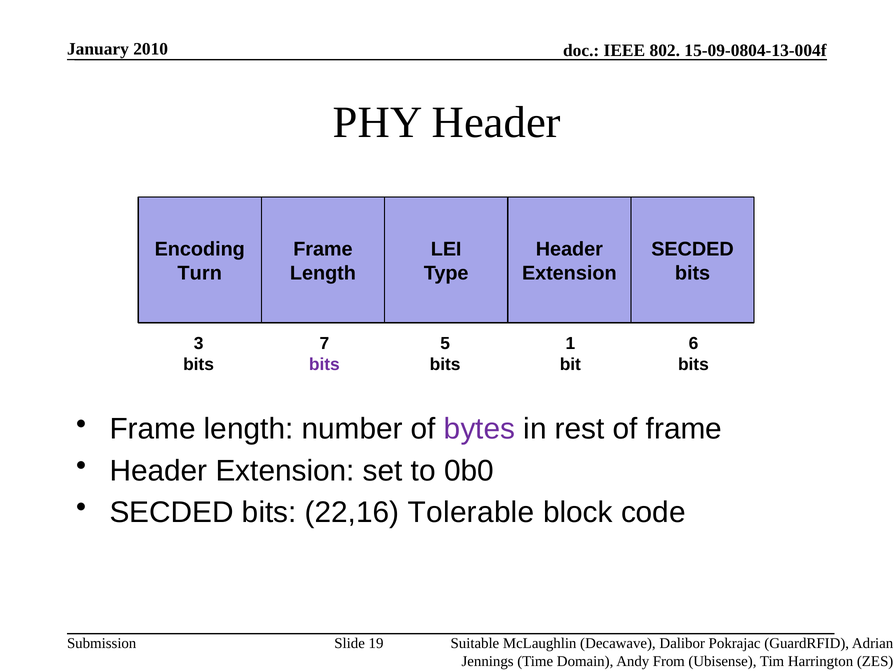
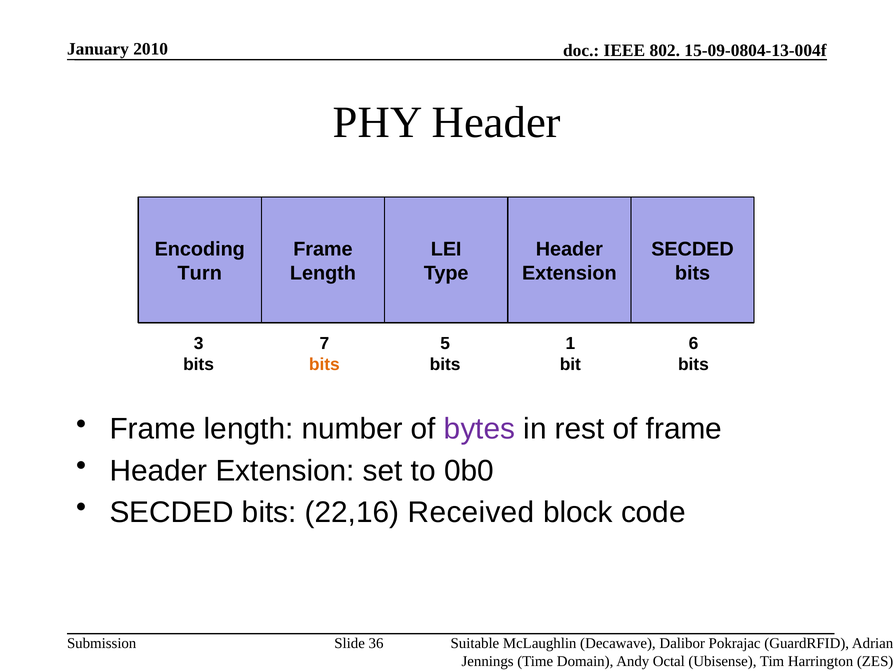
bits at (324, 364) colour: purple -> orange
Tolerable: Tolerable -> Received
19: 19 -> 36
From: From -> Octal
